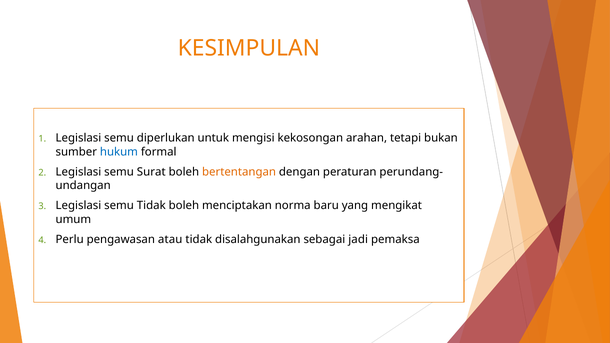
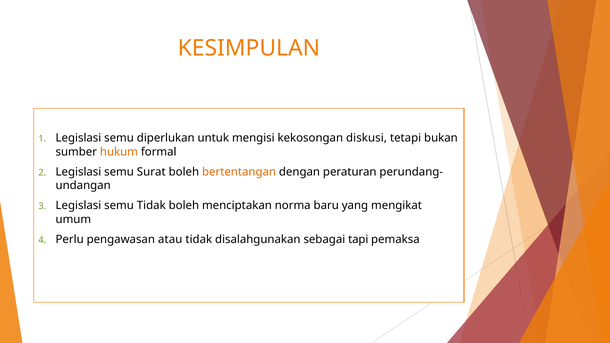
arahan: arahan -> diskusi
hukum colour: blue -> orange
jadi: jadi -> tapi
